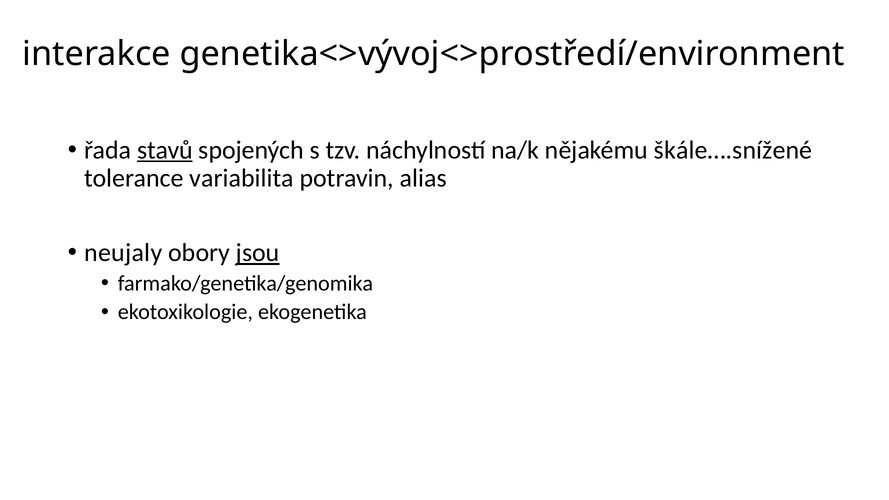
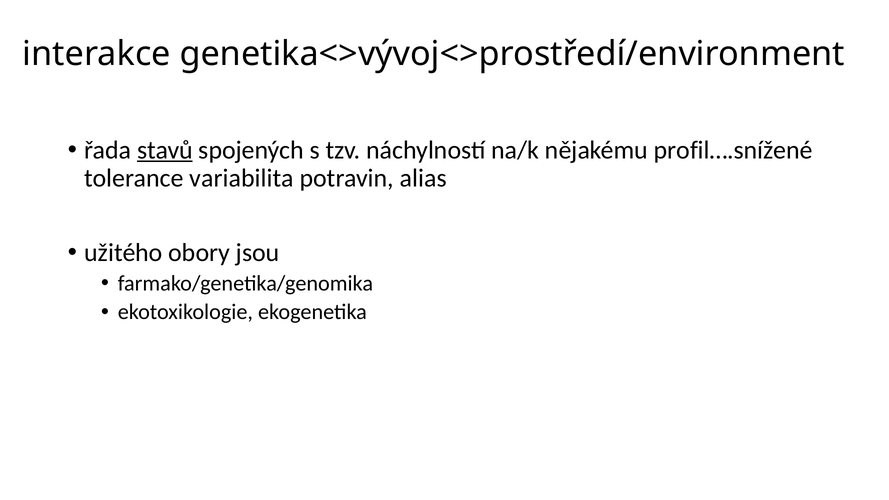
škále….snížené: škále….snížené -> profil….snížené
neujaly: neujaly -> užitého
jsou underline: present -> none
